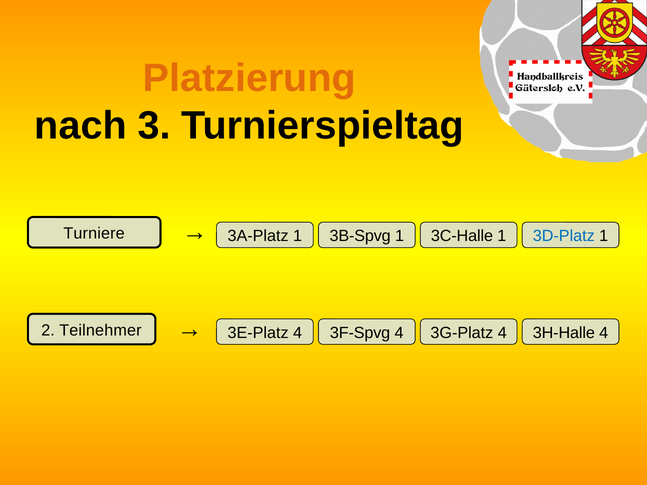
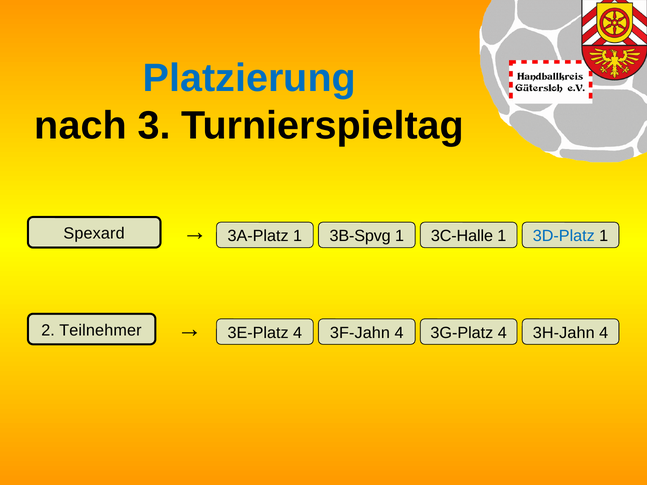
Platzierung colour: orange -> blue
Turniere: Turniere -> Spexard
3F-Spvg: 3F-Spvg -> 3F-Jahn
3H-Halle: 3H-Halle -> 3H-Jahn
